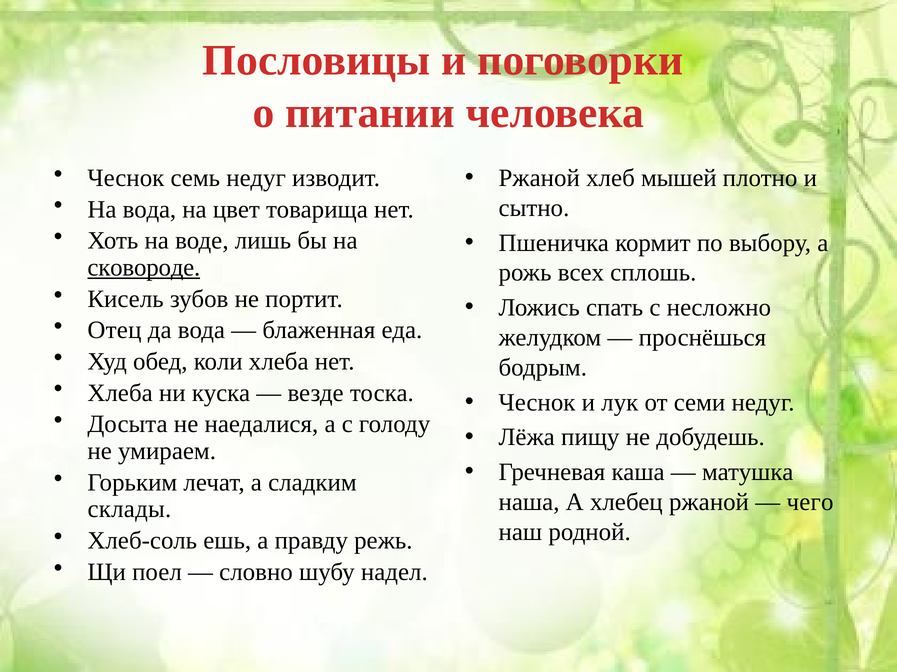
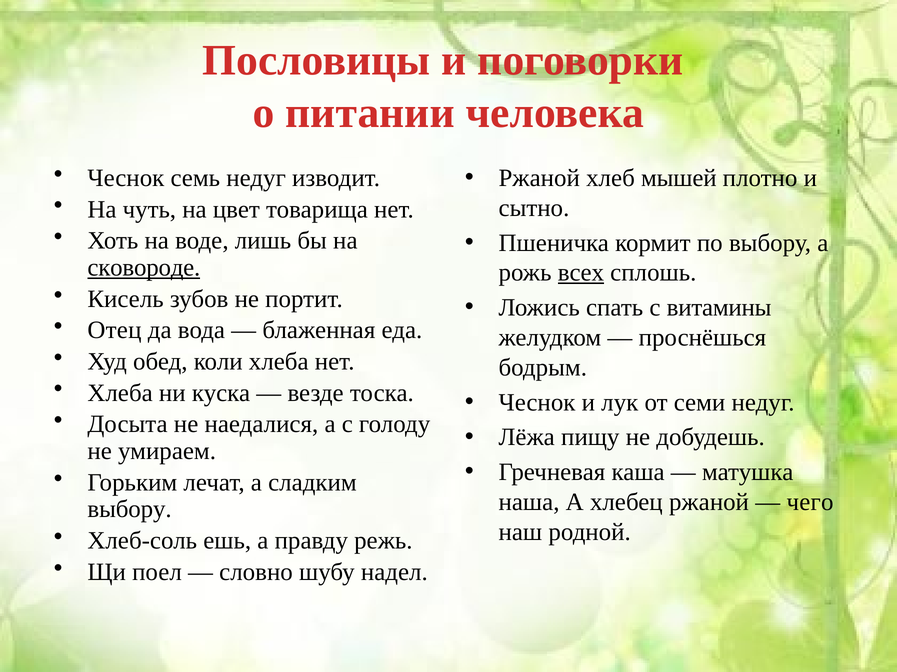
На вода: вода -> чуть
всех underline: none -> present
несложно: несложно -> витамины
склады at (129, 510): склады -> выбору
